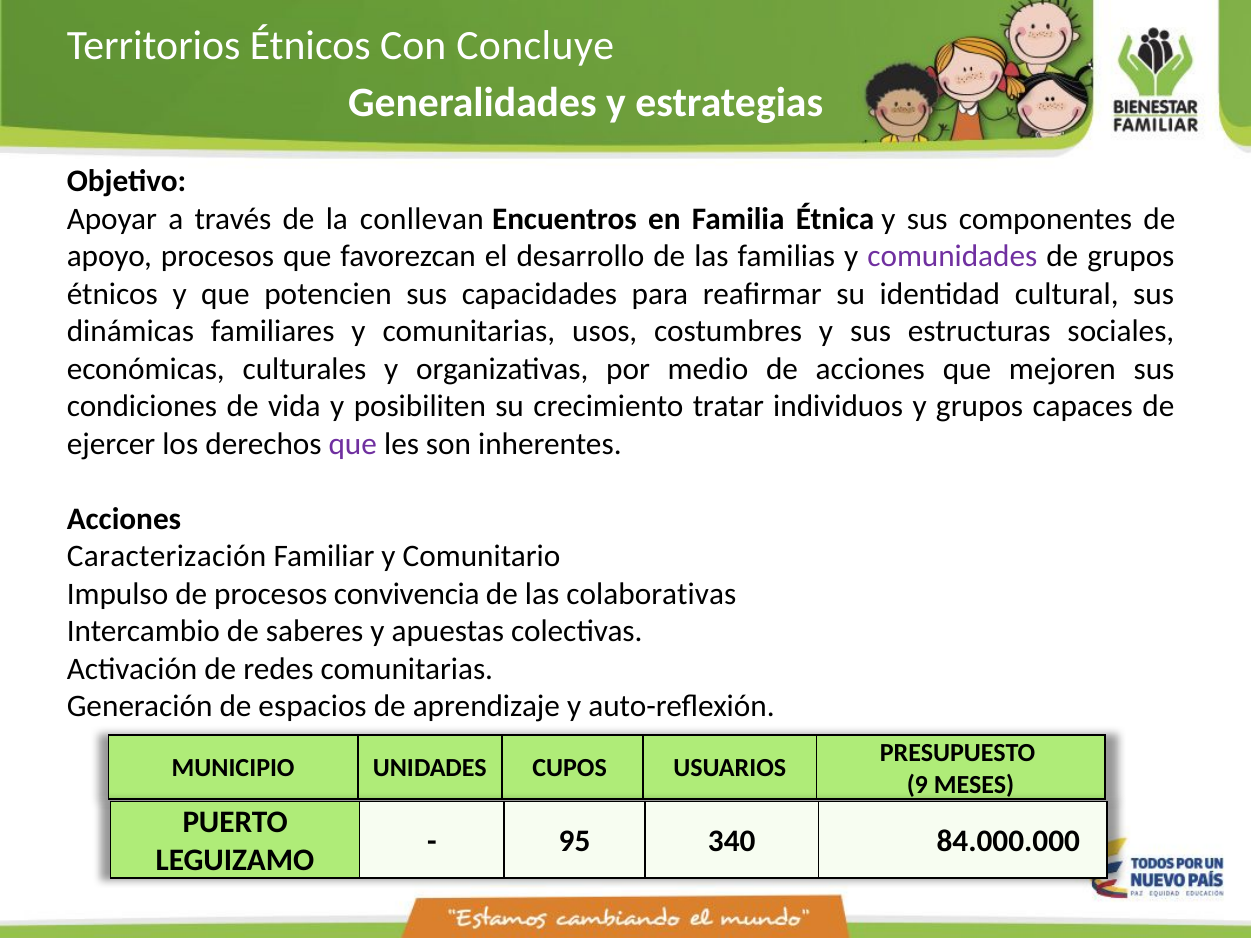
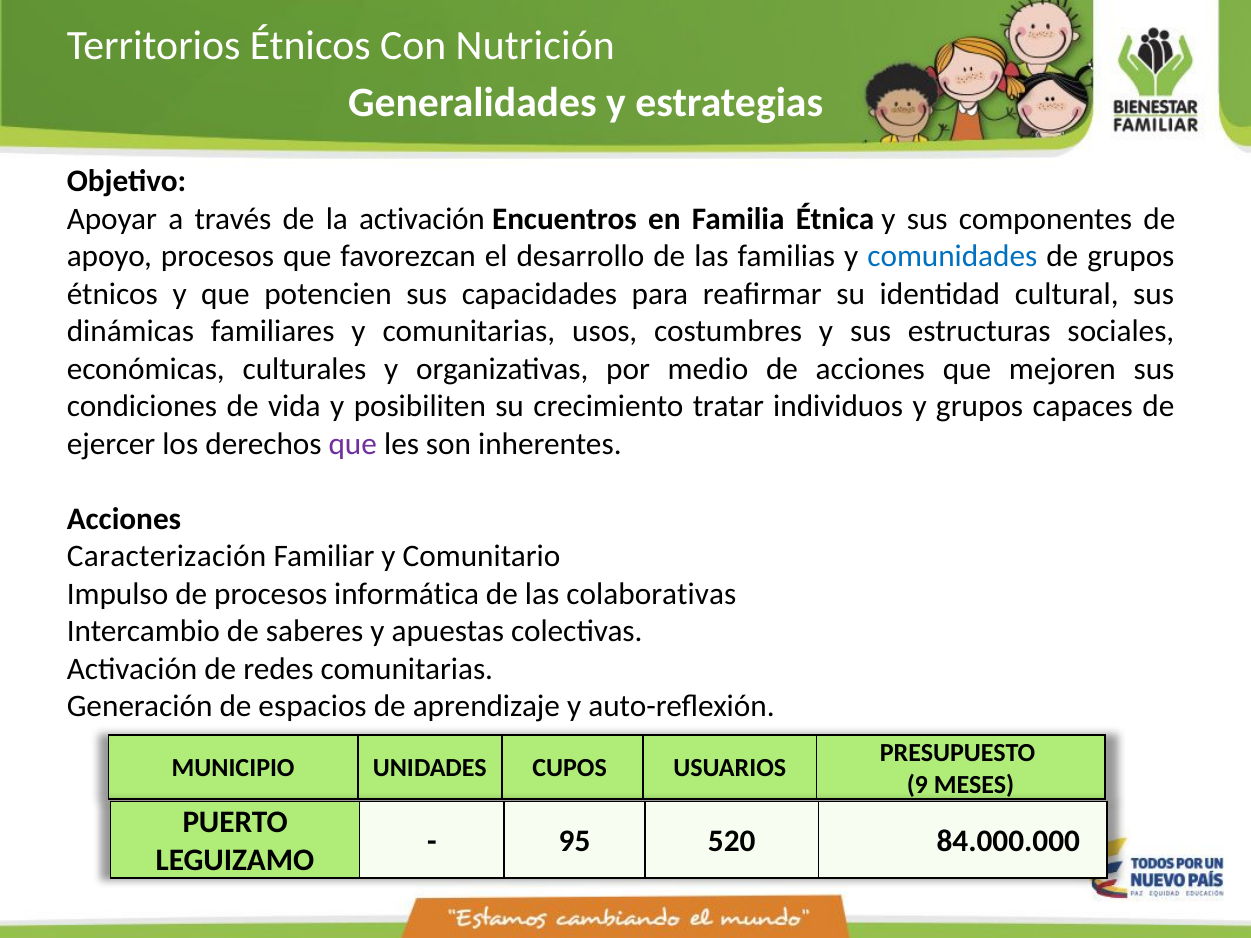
Concluye: Concluye -> Nutrición
la conllevan: conllevan -> activación
comunidades colour: purple -> blue
convivencia: convivencia -> informática
340: 340 -> 520
